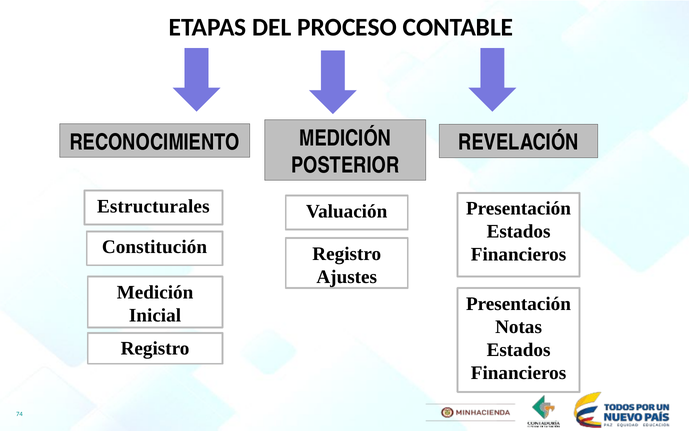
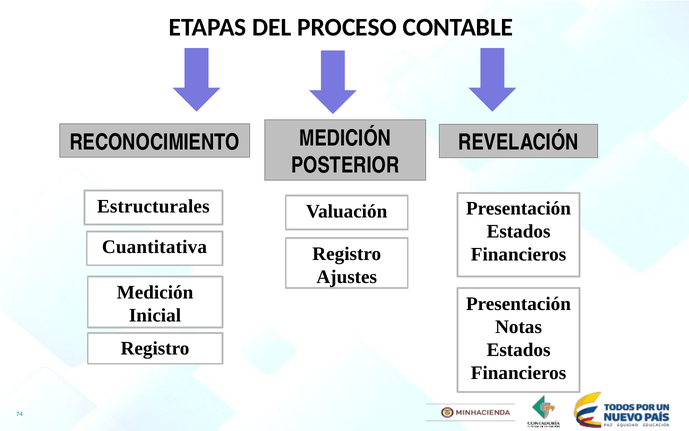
Constitución: Constitución -> Cuantitativa
